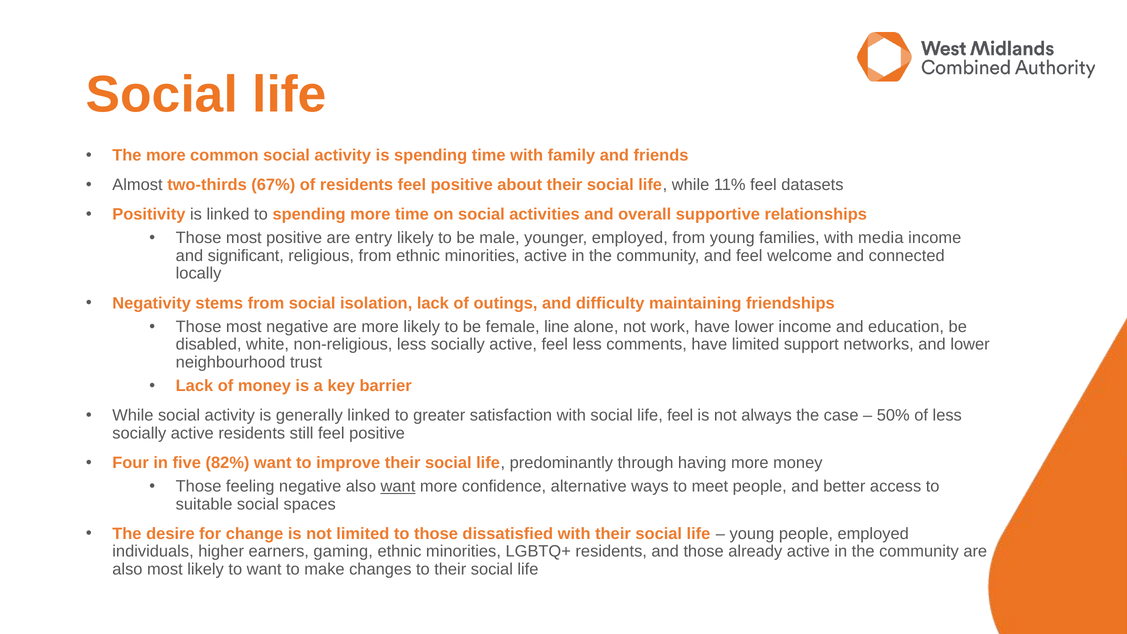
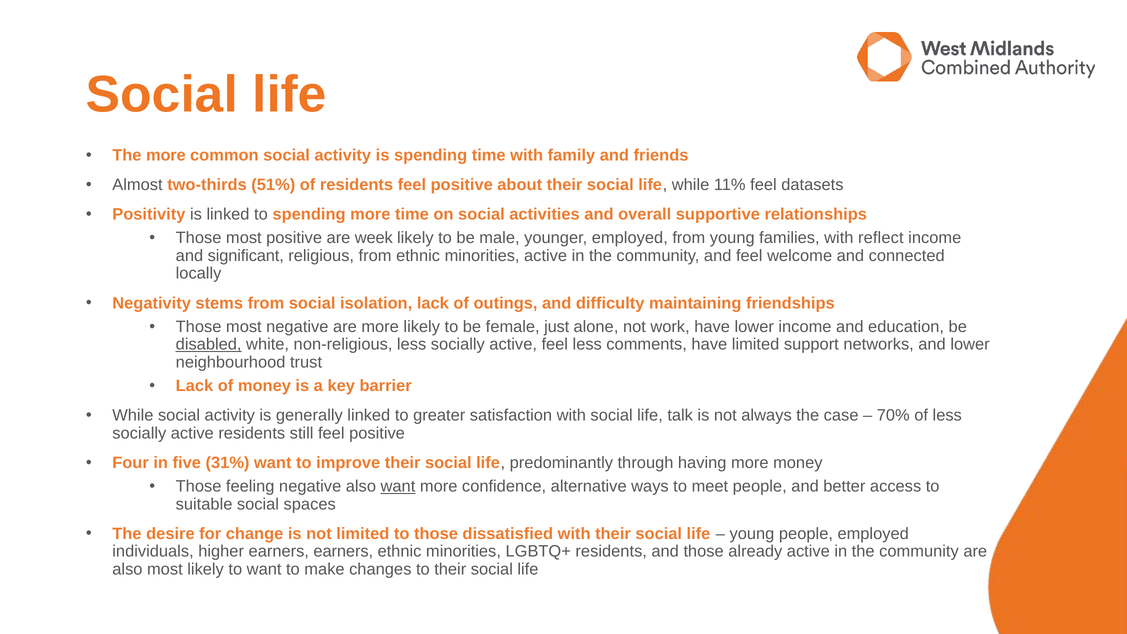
67%: 67% -> 51%
entry: entry -> week
media: media -> reflect
line: line -> just
disabled underline: none -> present
life feel: feel -> talk
50%: 50% -> 70%
82%: 82% -> 31%
earners gaming: gaming -> earners
